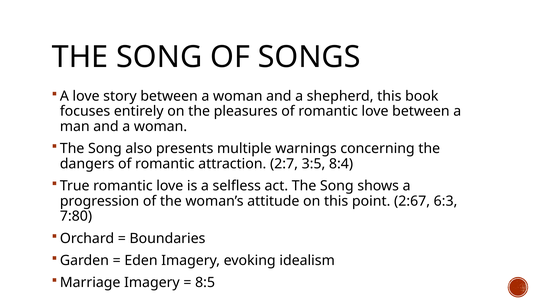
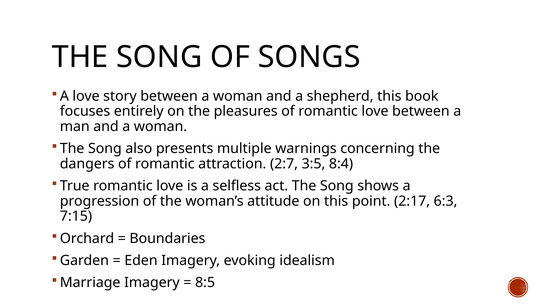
2:67: 2:67 -> 2:17
7:80: 7:80 -> 7:15
